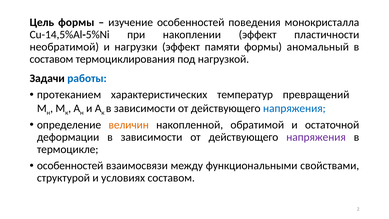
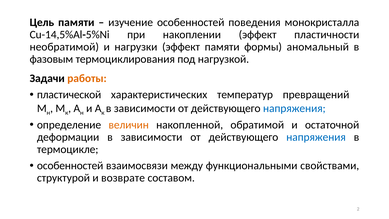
Цель формы: формы -> памяти
составом at (51, 59): составом -> фазовым
работы colour: blue -> orange
протеканием: протеканием -> пластической
напряжения at (316, 137) colour: purple -> blue
условиях: условиях -> возврате
